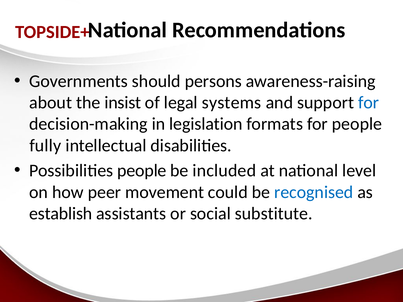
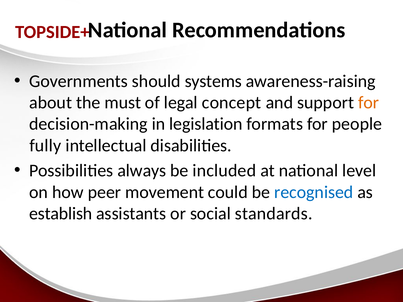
persons: persons -> systems
insist: insist -> must
systems: systems -> concept
for at (369, 103) colour: blue -> orange
Possibilities people: people -> always
substitute: substitute -> standards
